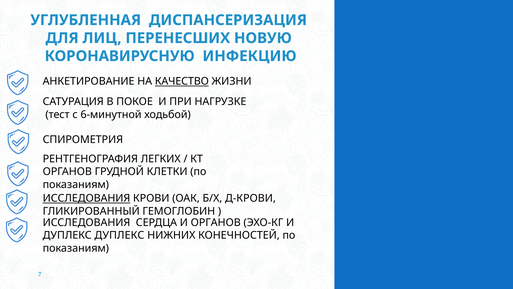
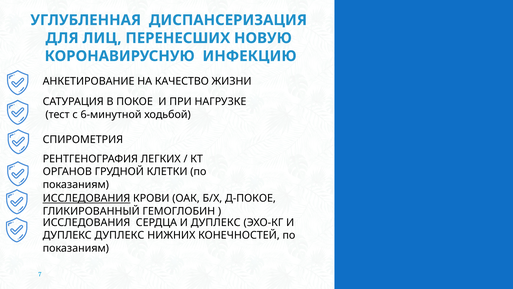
КАЧЕСТВО underline: present -> none
Д-КРОВИ: Д-КРОВИ -> Д-ПОКОЕ
СЕРДЦА И ОРГАНОВ: ОРГАНОВ -> ДУПЛЕКС
